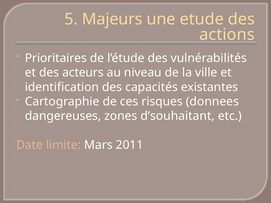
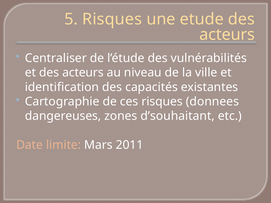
5 Majeurs: Majeurs -> Risques
actions at (227, 35): actions -> acteurs
Prioritaires: Prioritaires -> Centraliser
